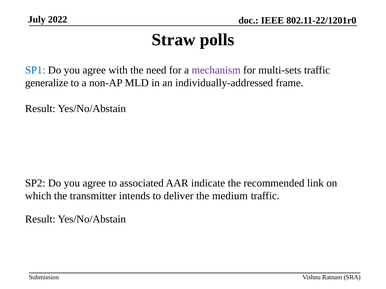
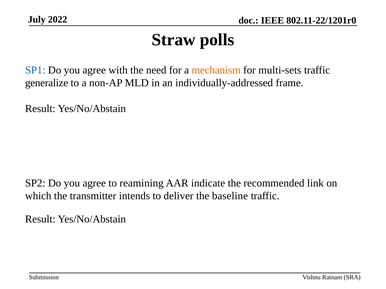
mechanism colour: purple -> orange
associated: associated -> reamining
medium: medium -> baseline
